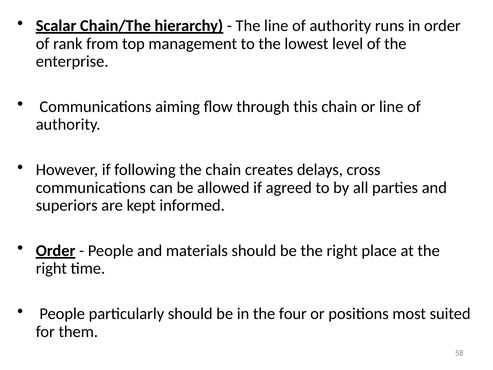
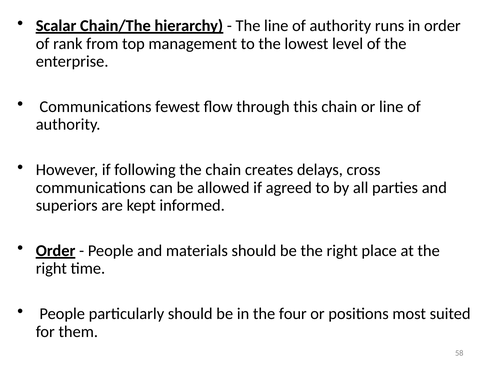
aiming: aiming -> fewest
